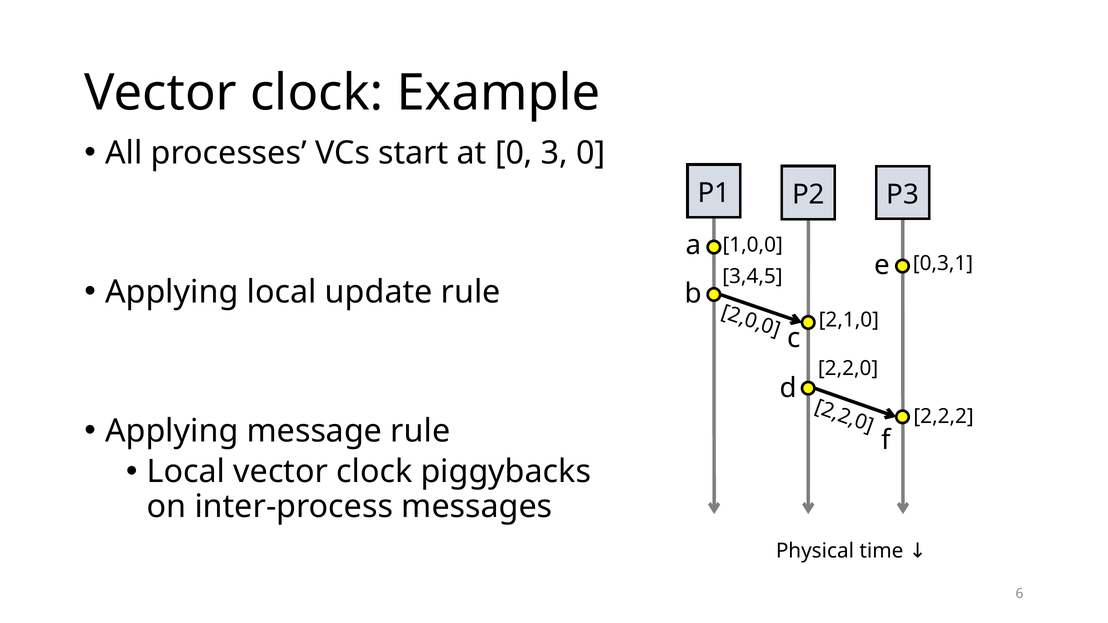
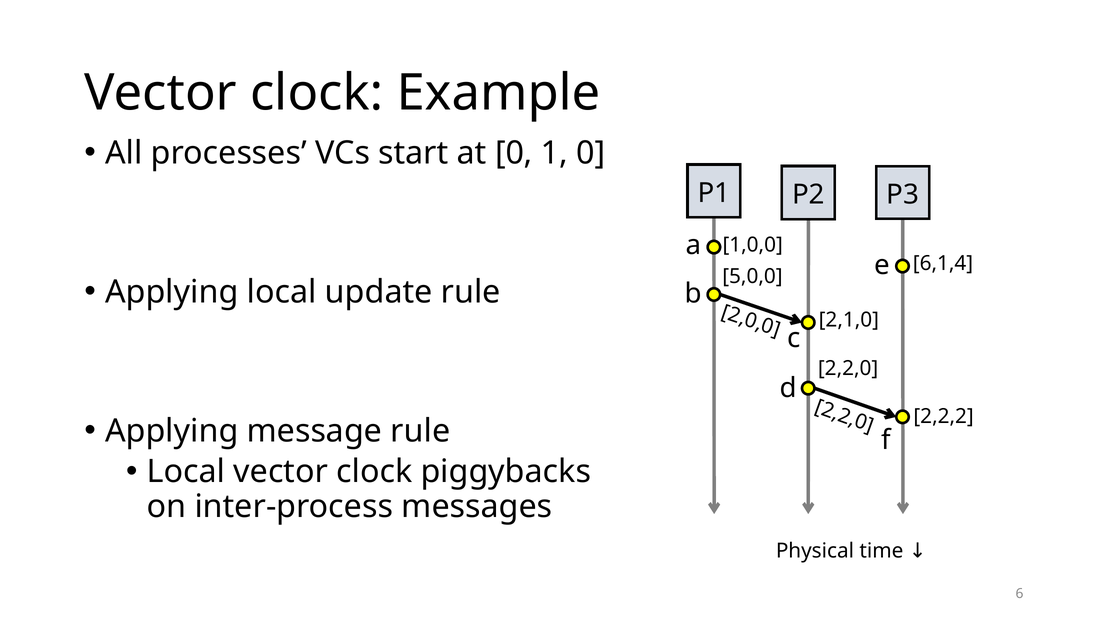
3: 3 -> 1
0,3,1: 0,3,1 -> 6,1,4
3,4,5: 3,4,5 -> 5,0,0
